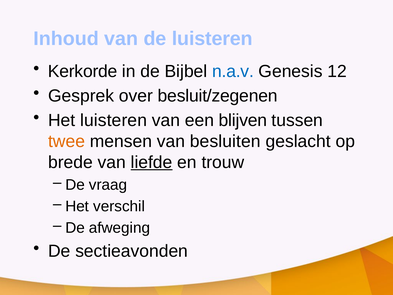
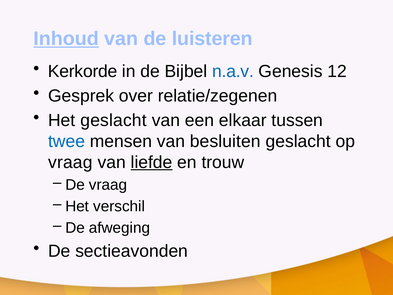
Inhoud underline: none -> present
besluit/zegenen: besluit/zegenen -> relatie/zegenen
Het luisteren: luisteren -> geslacht
blijven: blijven -> elkaar
twee colour: orange -> blue
brede at (70, 162): brede -> vraag
